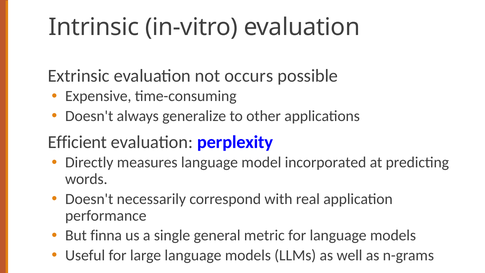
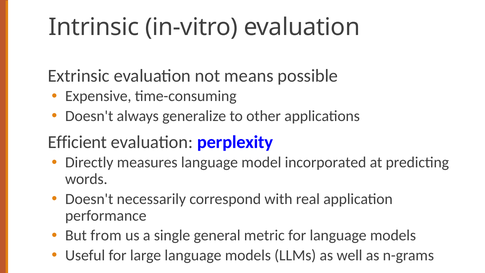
occurs: occurs -> means
finna: finna -> from
